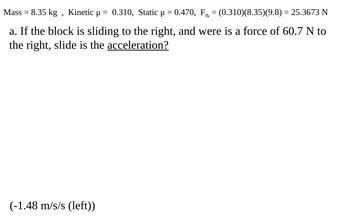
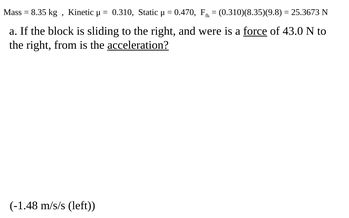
force underline: none -> present
60.7: 60.7 -> 43.0
slide: slide -> from
